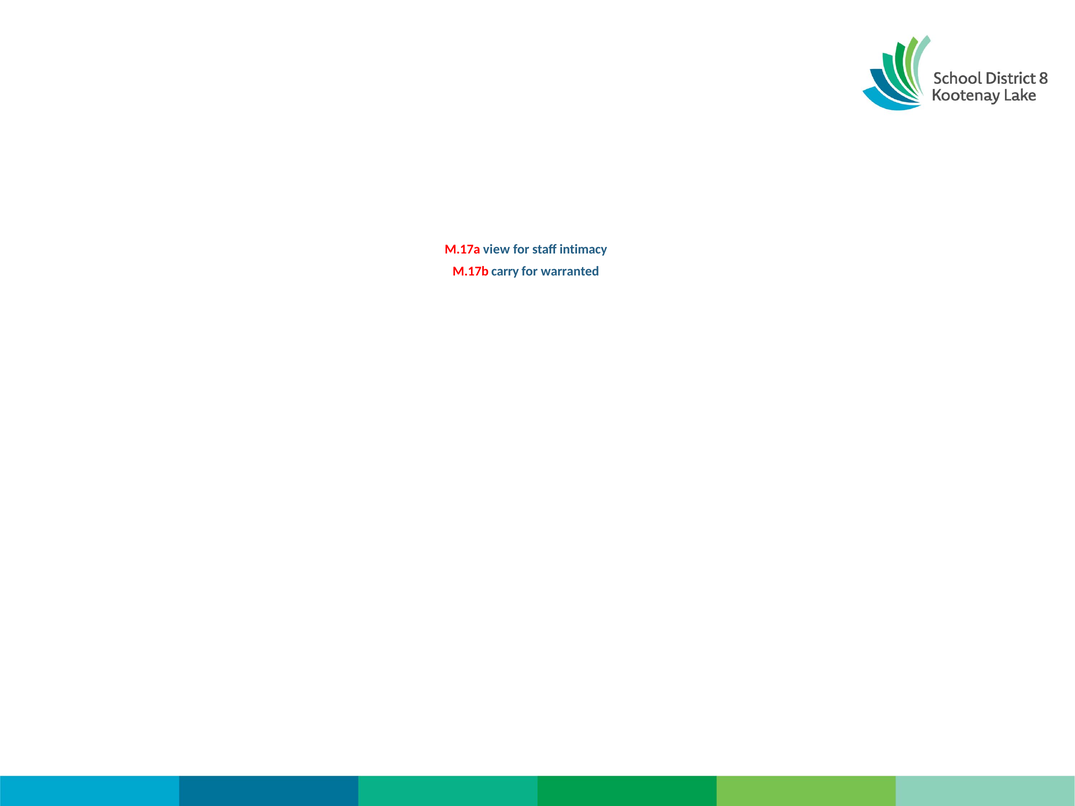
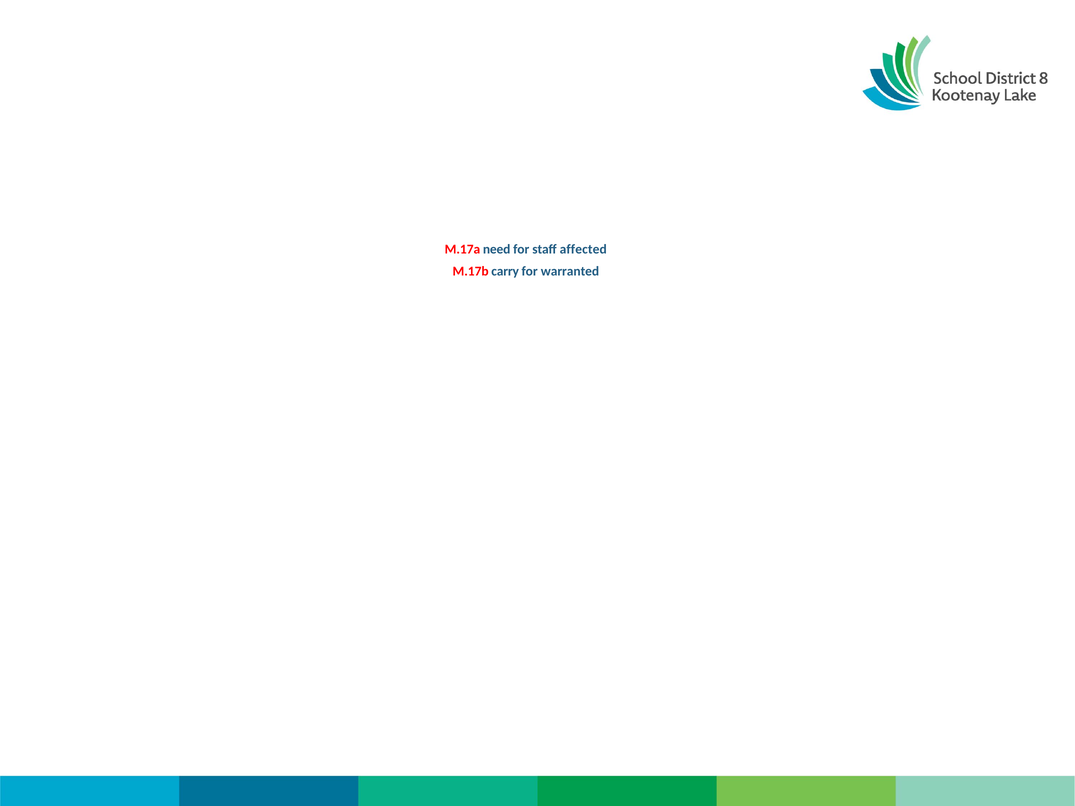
view: view -> need
intimacy: intimacy -> affected
